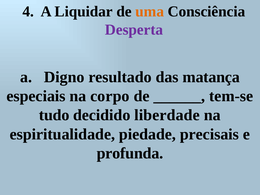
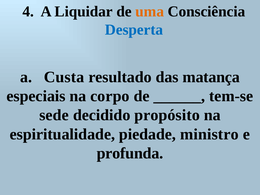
Desperta colour: purple -> blue
Digno: Digno -> Custa
tudo: tudo -> sede
liberdade: liberdade -> propósito
precisais: precisais -> ministro
